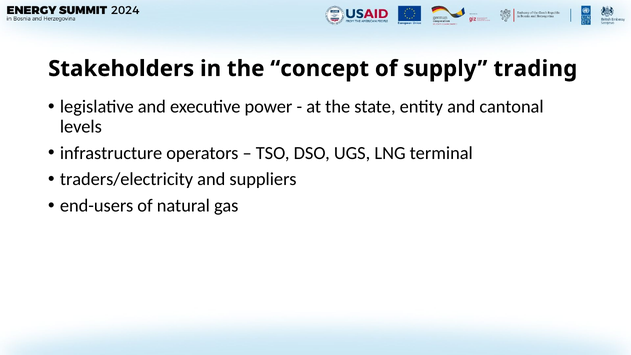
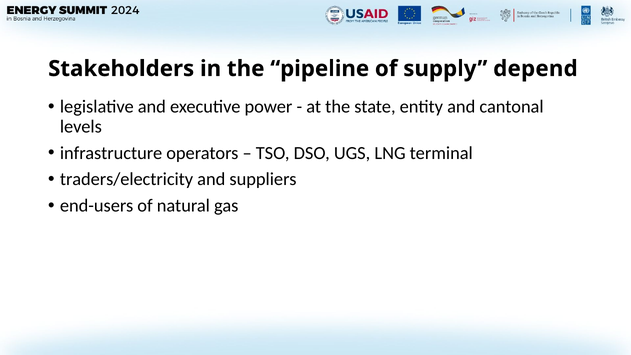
concept: concept -> pipeline
trading: trading -> depend
